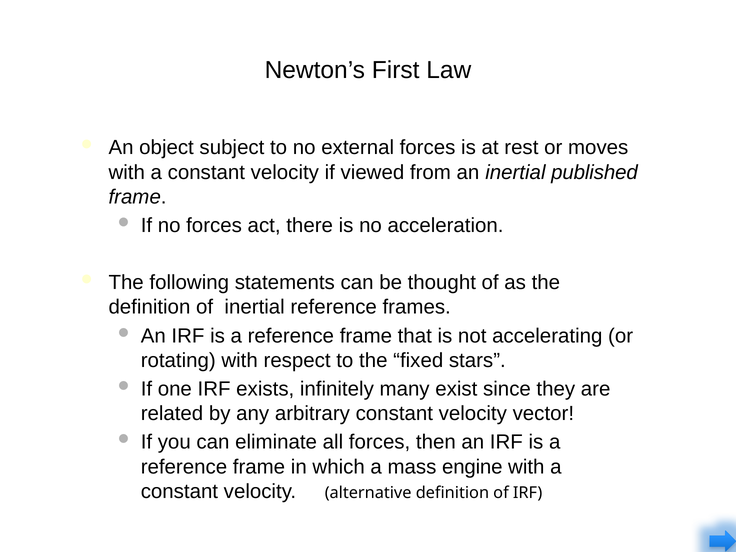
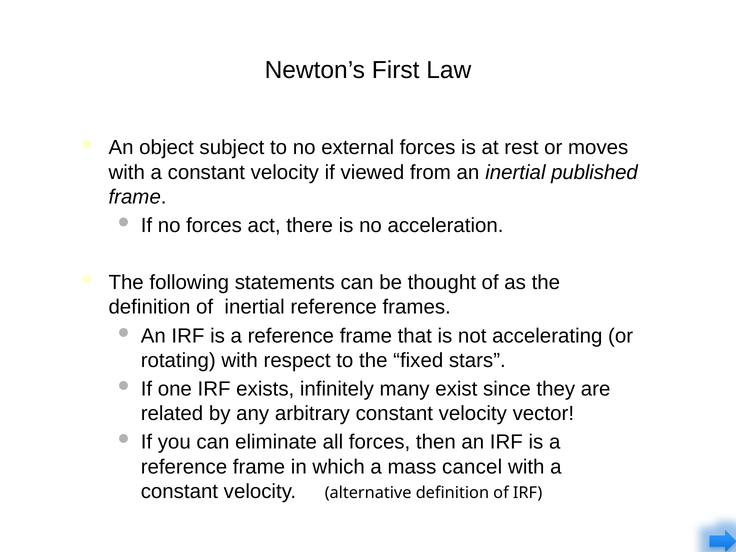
engine: engine -> cancel
